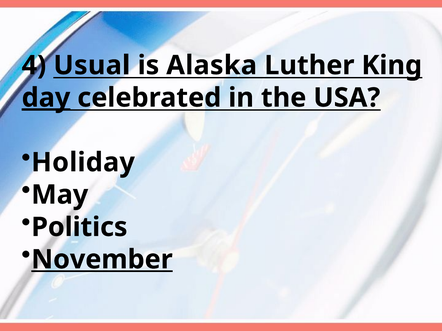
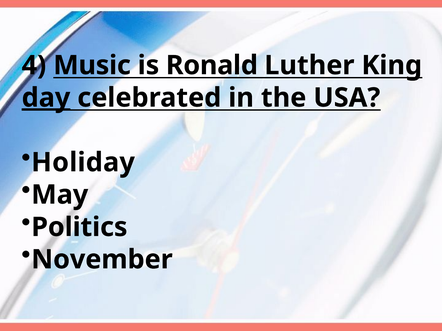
Usual: Usual -> Music
Alaska: Alaska -> Ronald
November underline: present -> none
